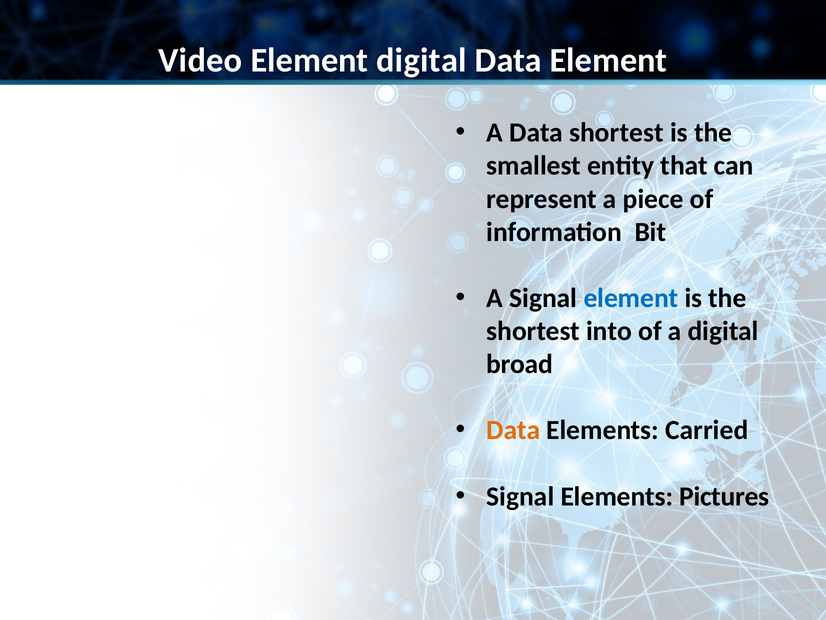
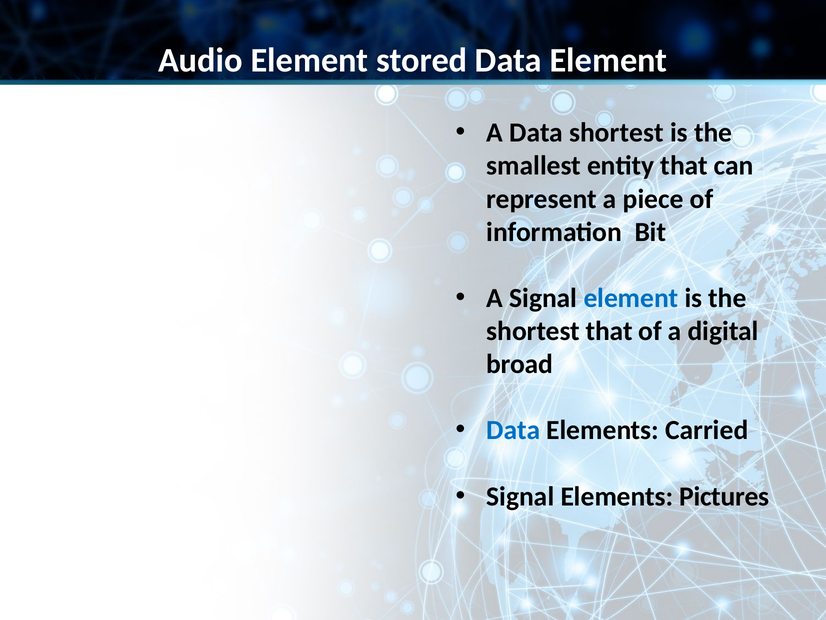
Video: Video -> Audio
Element digital: digital -> stored
shortest into: into -> that
Data at (513, 430) colour: orange -> blue
